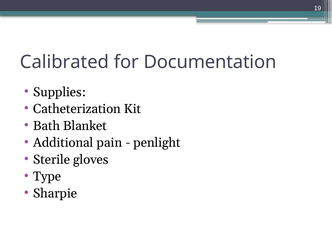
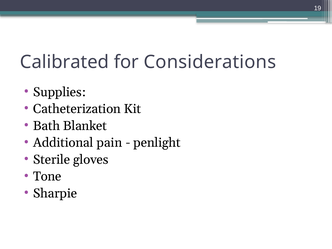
Documentation: Documentation -> Considerations
Type: Type -> Tone
